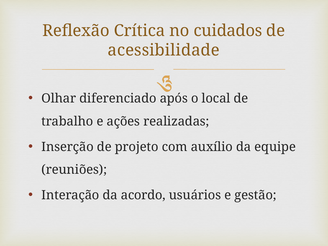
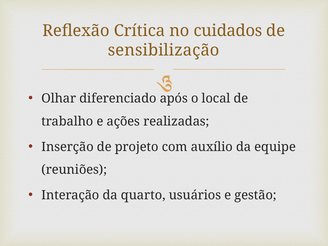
acessibilidade: acessibilidade -> sensibilização
acordo: acordo -> quarto
